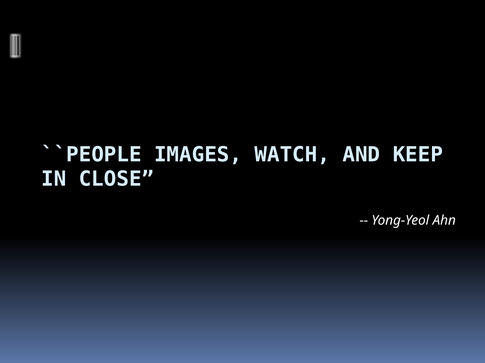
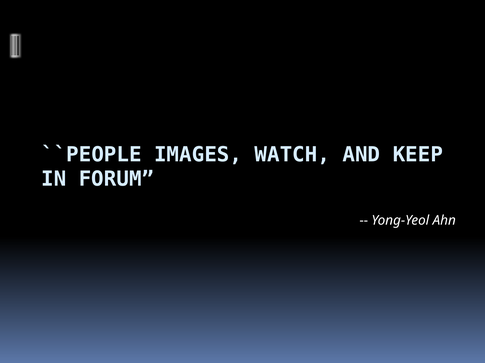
CLOSE: CLOSE -> FORUM
